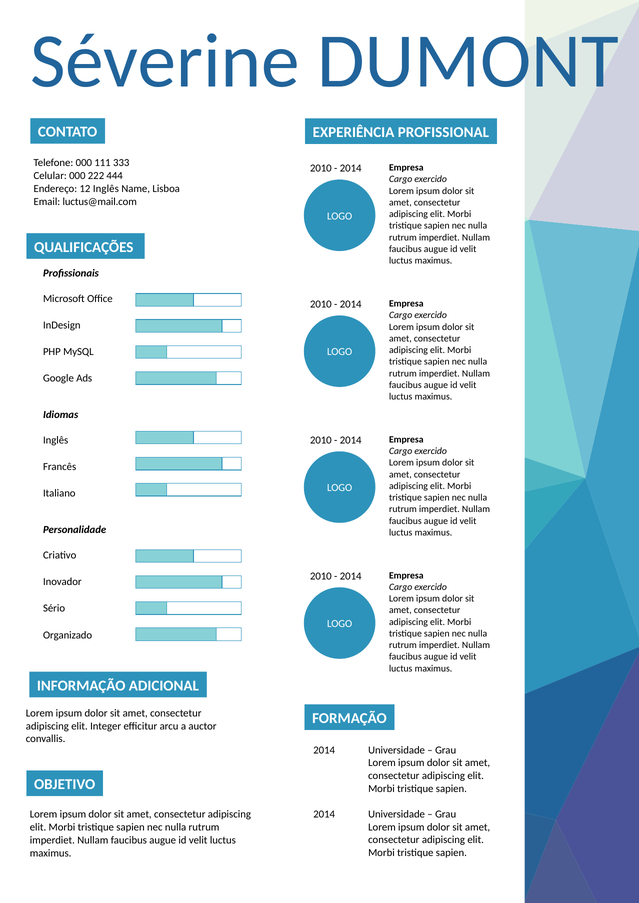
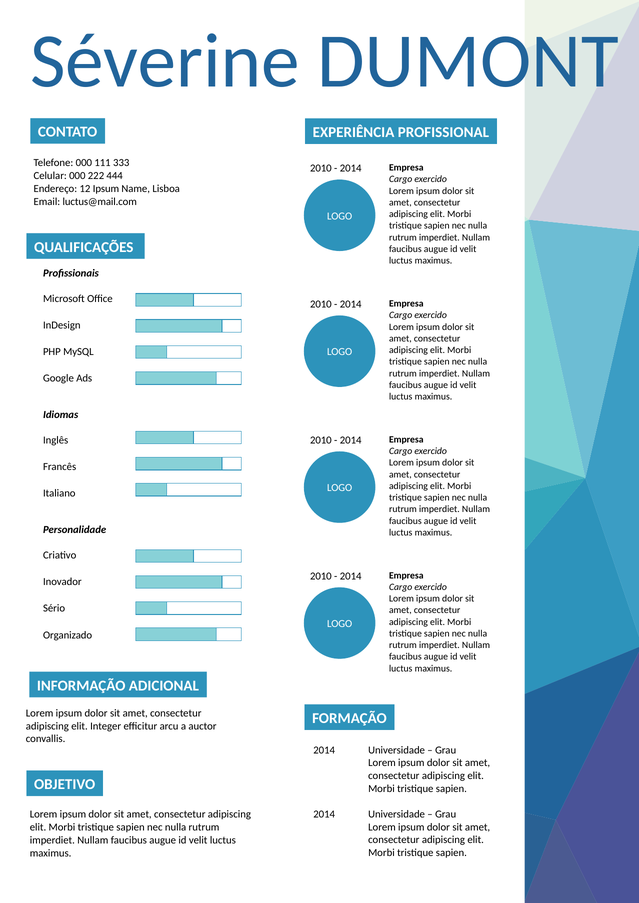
12 Inglês: Inglês -> Ipsum
